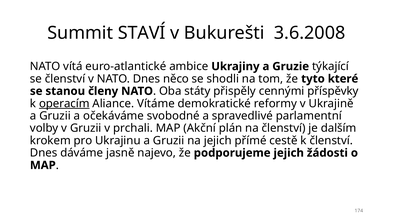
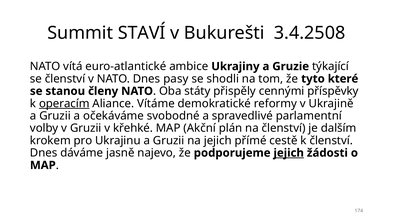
3.6.2008: 3.6.2008 -> 3.4.2508
něco: něco -> pasy
prchali: prchali -> křehké
jejich at (289, 153) underline: none -> present
